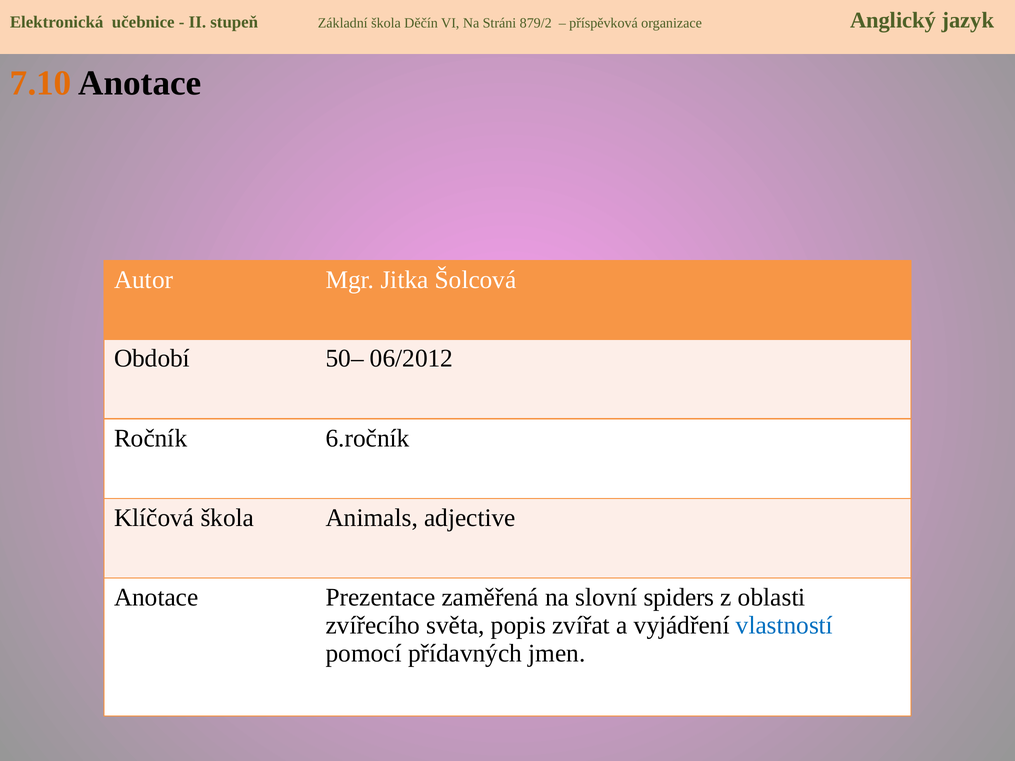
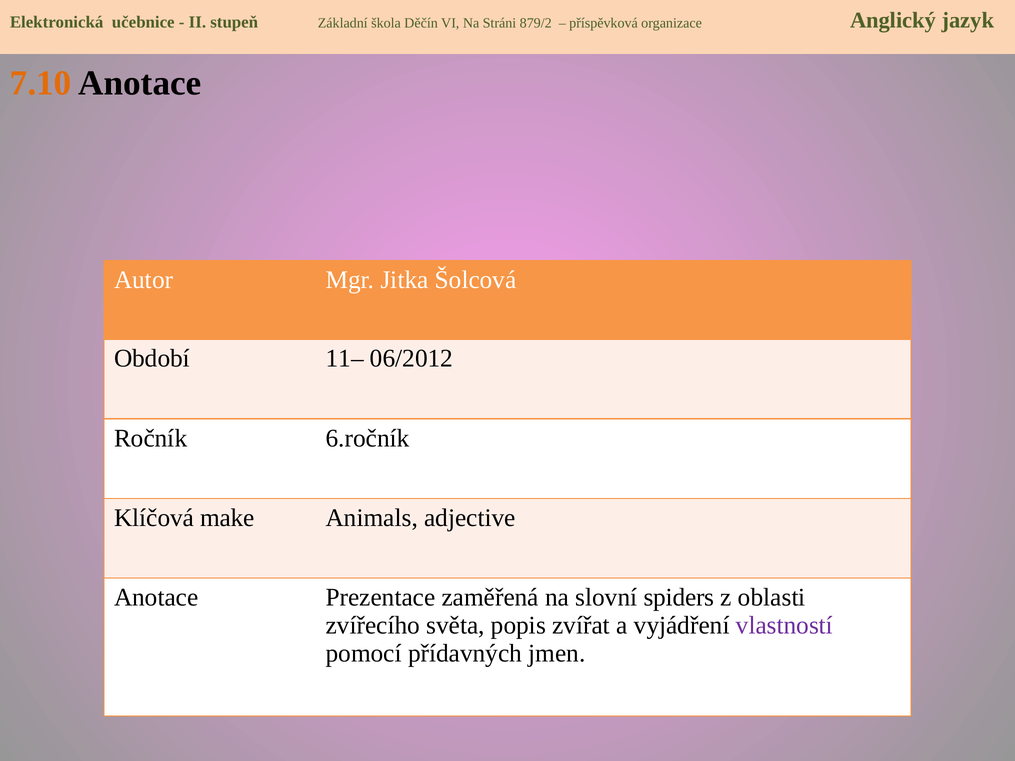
50–: 50– -> 11–
Klíčová škola: škola -> make
vlastností colour: blue -> purple
